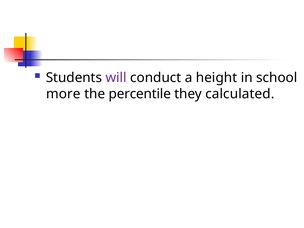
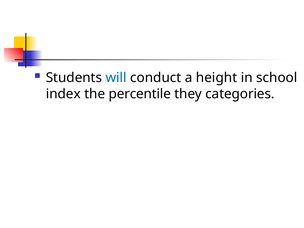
will colour: purple -> blue
more: more -> index
calculated: calculated -> categories
